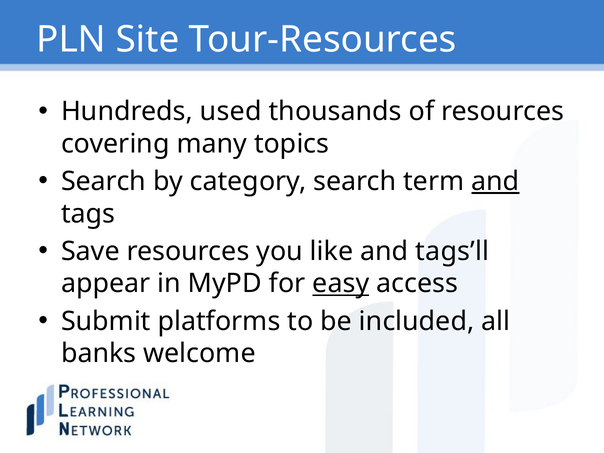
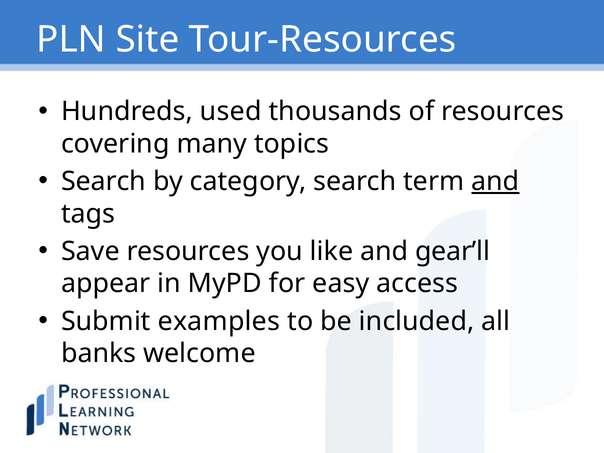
tags’ll: tags’ll -> gear’ll
easy underline: present -> none
platforms: platforms -> examples
